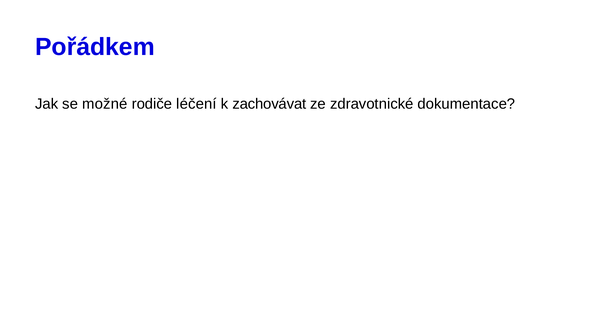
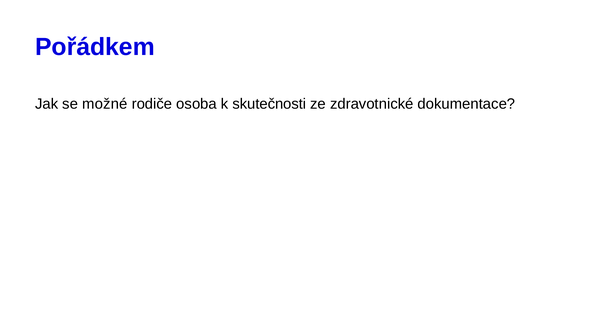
léčení: léčení -> osoba
zachovávat: zachovávat -> skutečnosti
